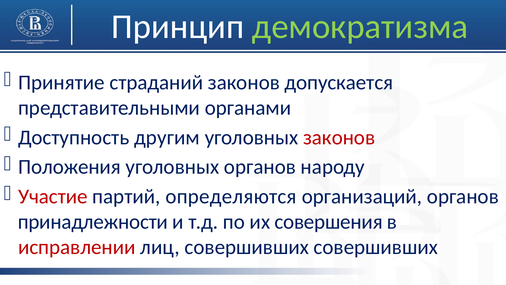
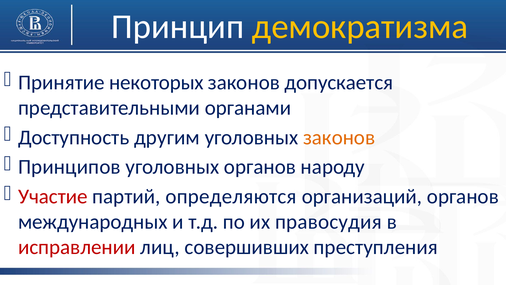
демократизма colour: light green -> yellow
страданий: страданий -> некоторых
законов at (339, 137) colour: red -> orange
Положения: Положения -> Принципов
принадлежности: принадлежности -> международных
совершения: совершения -> правосудия
совершивших совершивших: совершивших -> преступления
